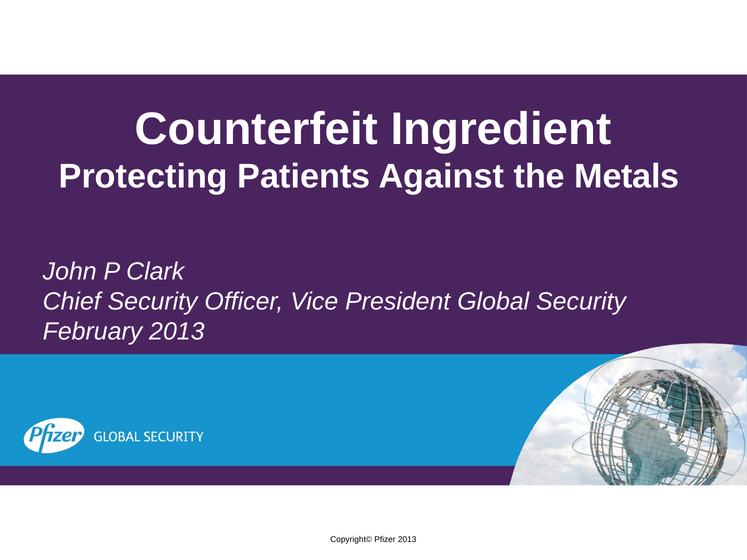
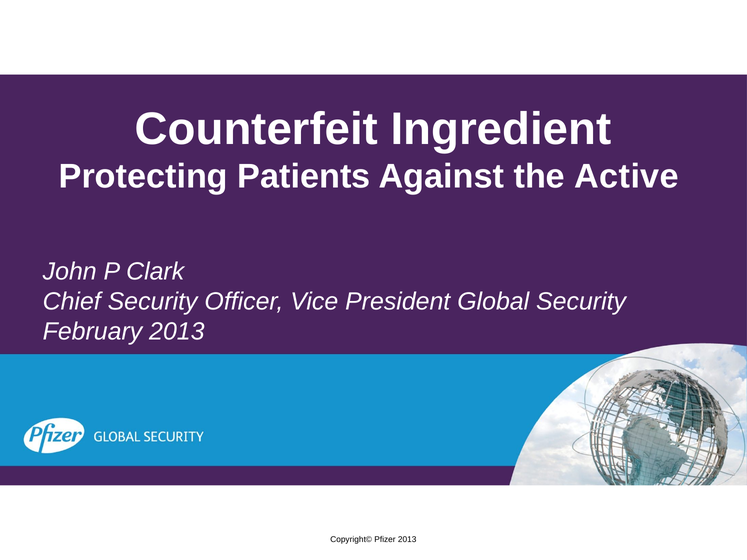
Metals: Metals -> Active
